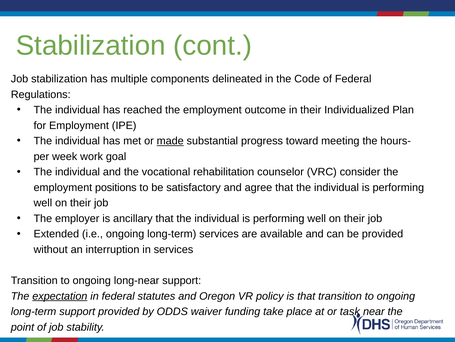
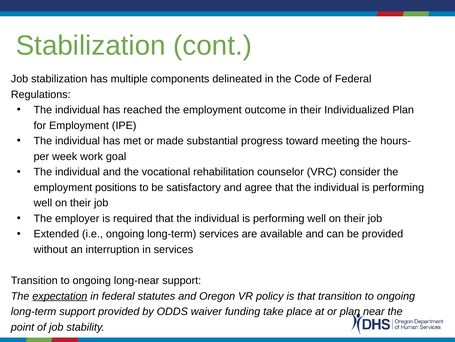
made underline: present -> none
ancillary: ancillary -> required
or task: task -> plan
